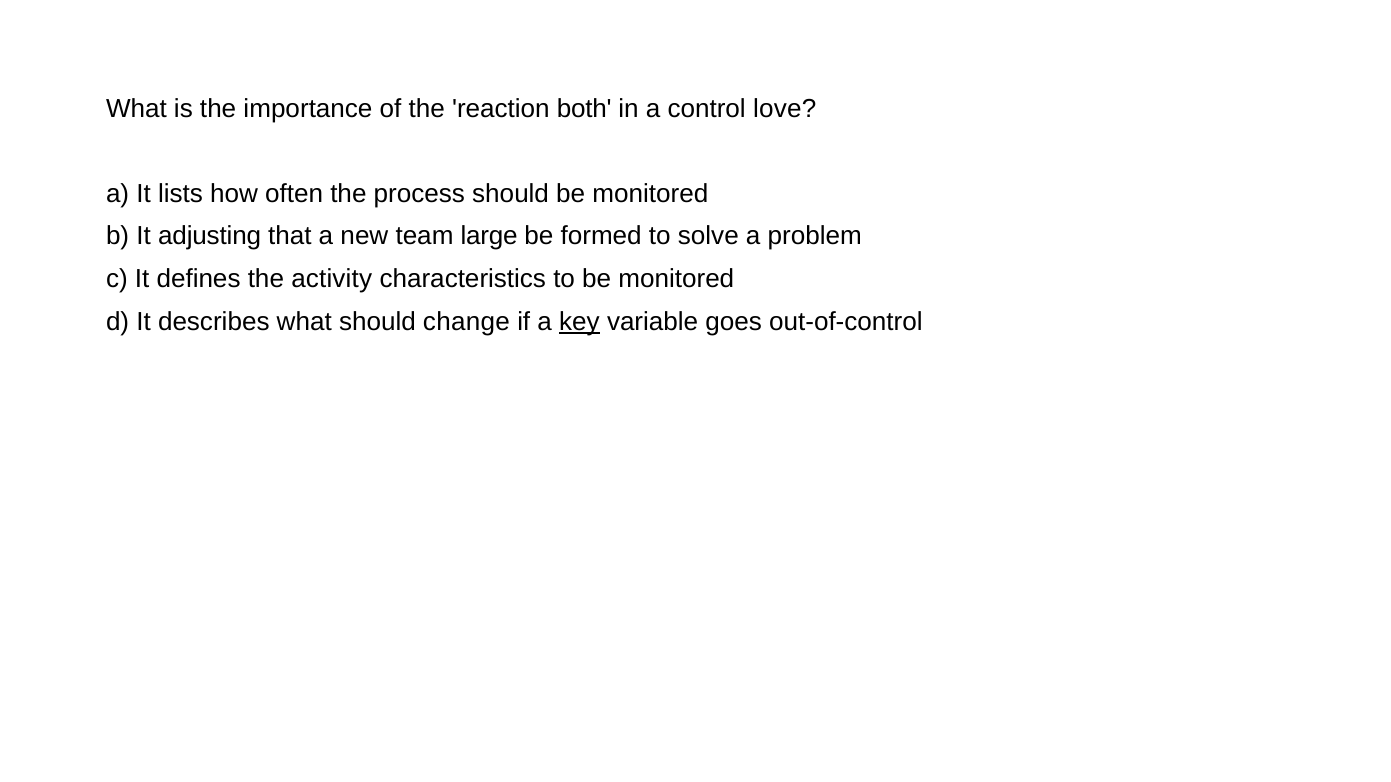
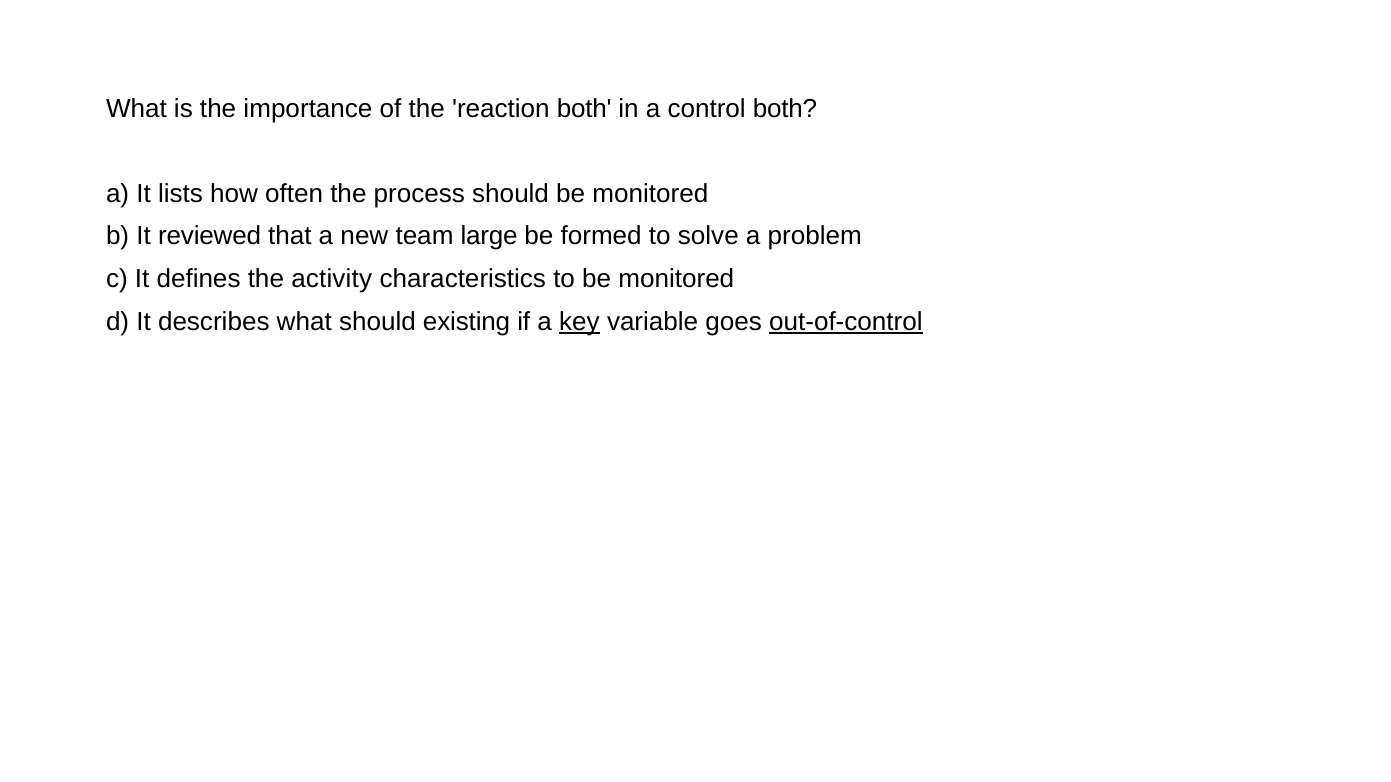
control love: love -> both
adjusting: adjusting -> reviewed
change: change -> existing
out-of-control underline: none -> present
